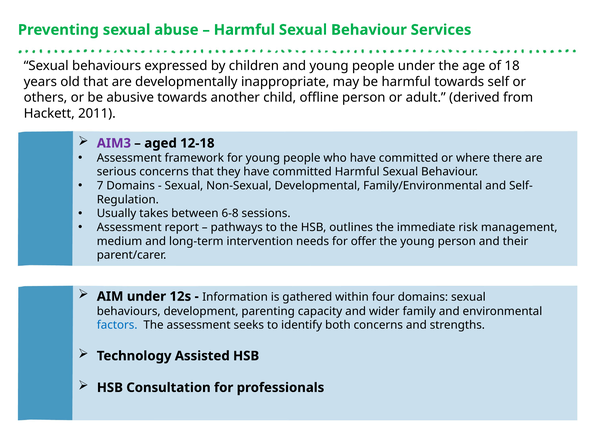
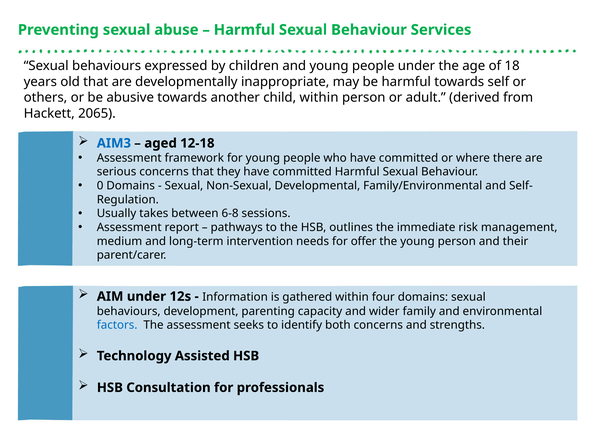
child offline: offline -> within
2011: 2011 -> 2065
AIM3 colour: purple -> blue
7: 7 -> 0
